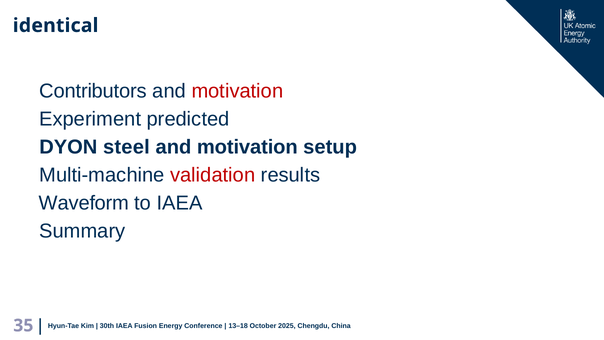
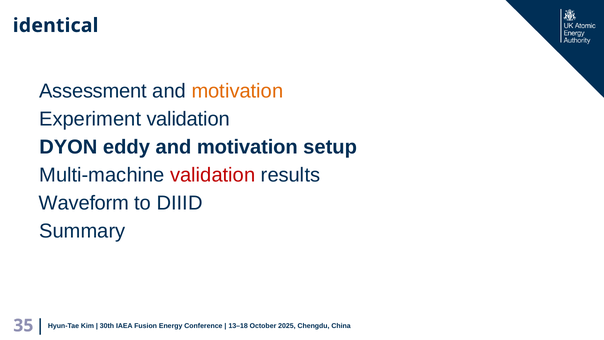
Contributors: Contributors -> Assessment
motivation at (237, 91) colour: red -> orange
Experiment predicted: predicted -> validation
steel: steel -> eddy
to IAEA: IAEA -> DIIID
